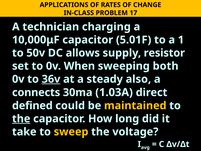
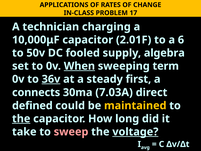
5.01F: 5.01F -> 2.01F
1: 1 -> 6
allows: allows -> fooled
resistor: resistor -> algebra
When underline: none -> present
both: both -> term
also: also -> first
1.03A: 1.03A -> 7.03A
sweep colour: yellow -> pink
voltage underline: none -> present
